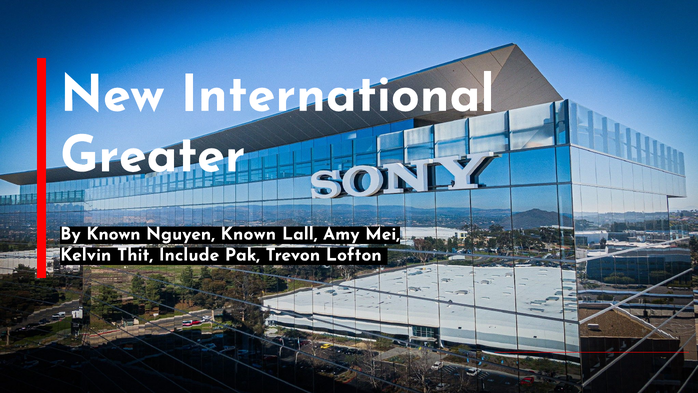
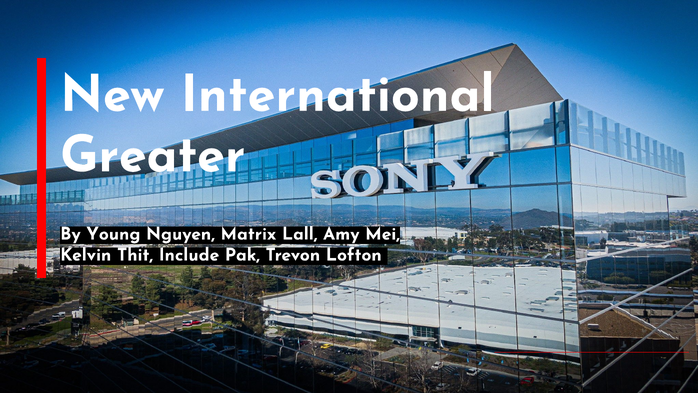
By Known: Known -> Young
Nguyen Known: Known -> Matrix
